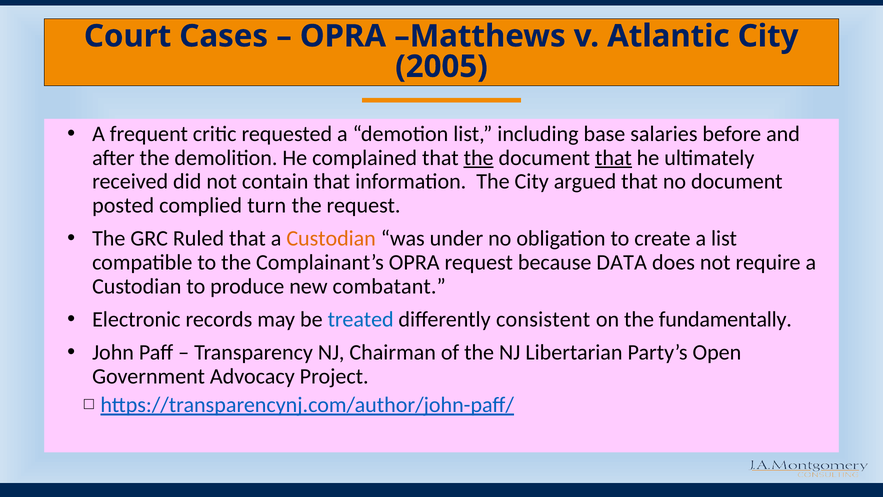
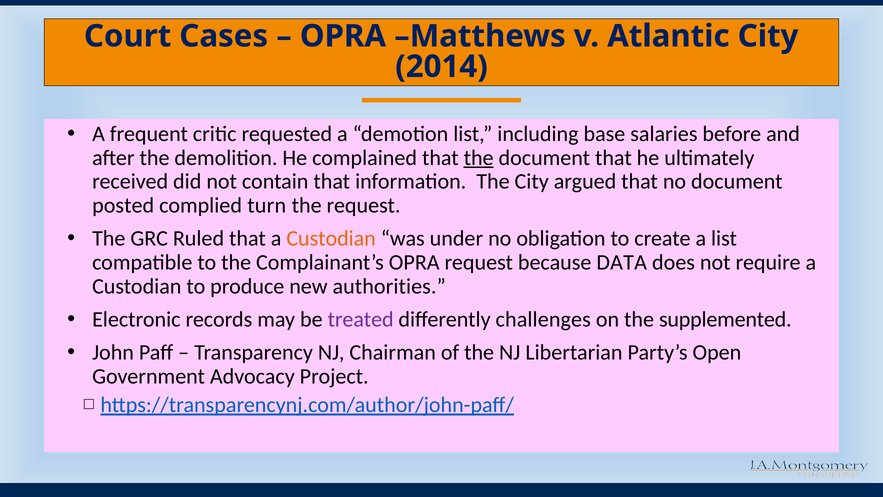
2005: 2005 -> 2014
that at (613, 158) underline: present -> none
combatant: combatant -> authorities
treated colour: blue -> purple
consistent: consistent -> challenges
fundamentally: fundamentally -> supplemented
